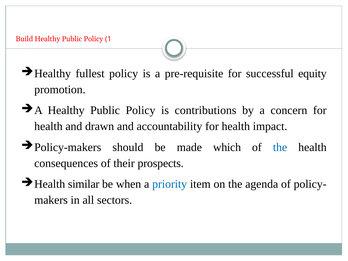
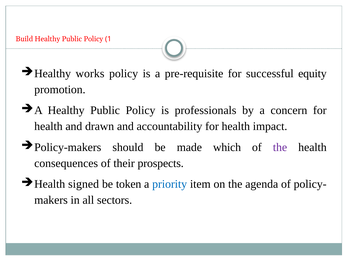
fullest: fullest -> works
contributions: contributions -> professionals
the at (280, 147) colour: blue -> purple
similar: similar -> signed
when: when -> token
